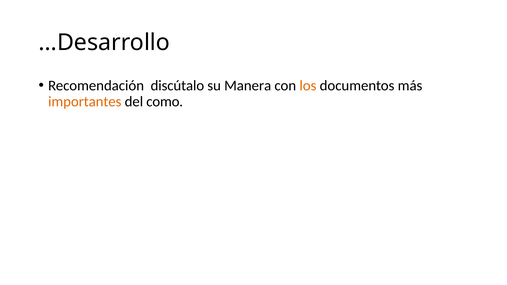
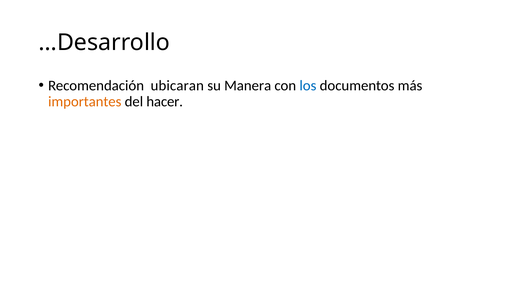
discútalo: discútalo -> ubicaran
los colour: orange -> blue
como: como -> hacer
